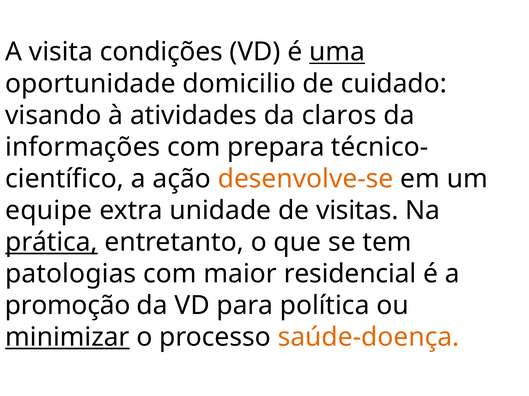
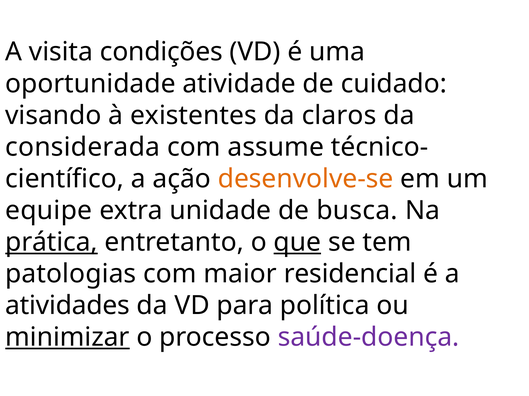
uma underline: present -> none
domicilio: domicilio -> atividade
atividades: atividades -> existentes
informações: informações -> considerada
prepara: prepara -> assume
visitas: visitas -> busca
que underline: none -> present
promoção: promoção -> atividades
saúde-doença colour: orange -> purple
